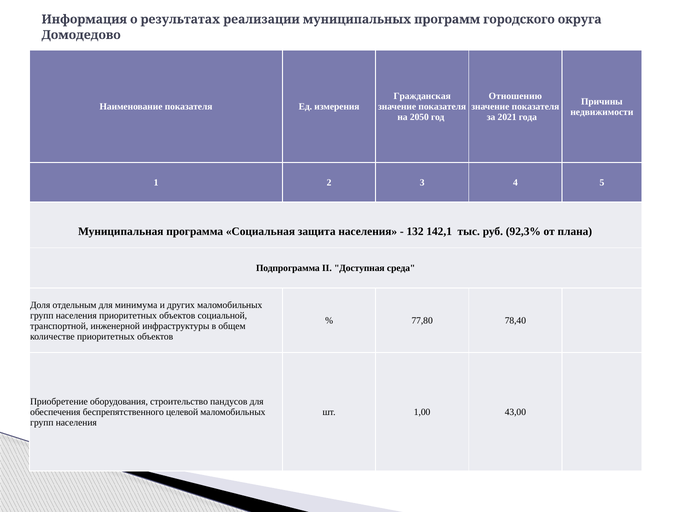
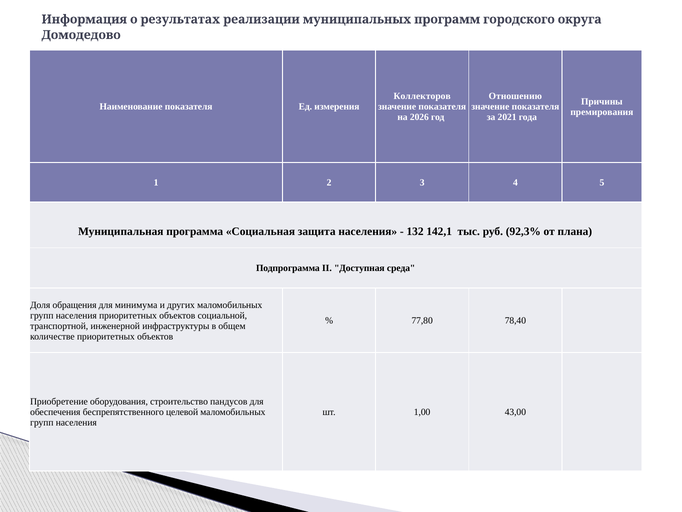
Гражданская: Гражданская -> Коллекторов
недвижимости: недвижимости -> премирования
2050: 2050 -> 2026
отдельным: отдельным -> обращения
